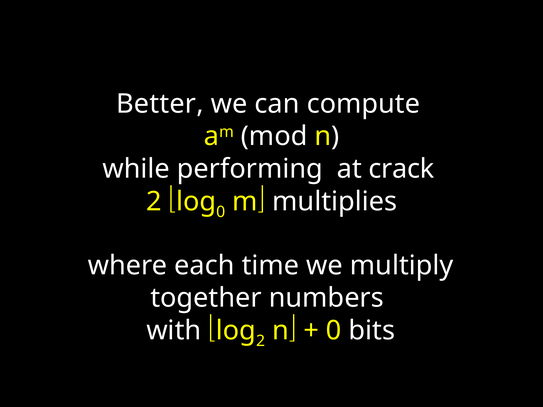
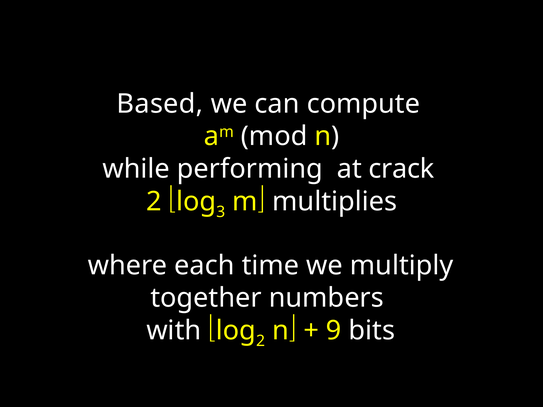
Better: Better -> Based
0 at (221, 212): 0 -> 3
0 at (334, 331): 0 -> 9
